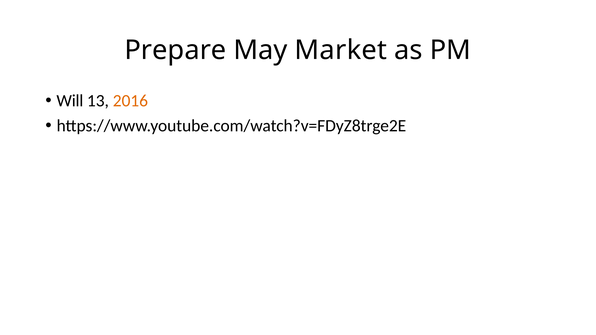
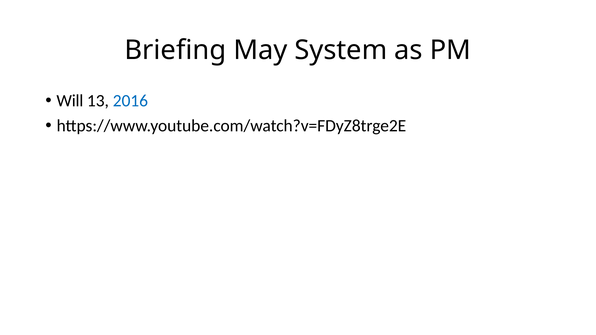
Prepare: Prepare -> Briefing
Market: Market -> System
2016 colour: orange -> blue
